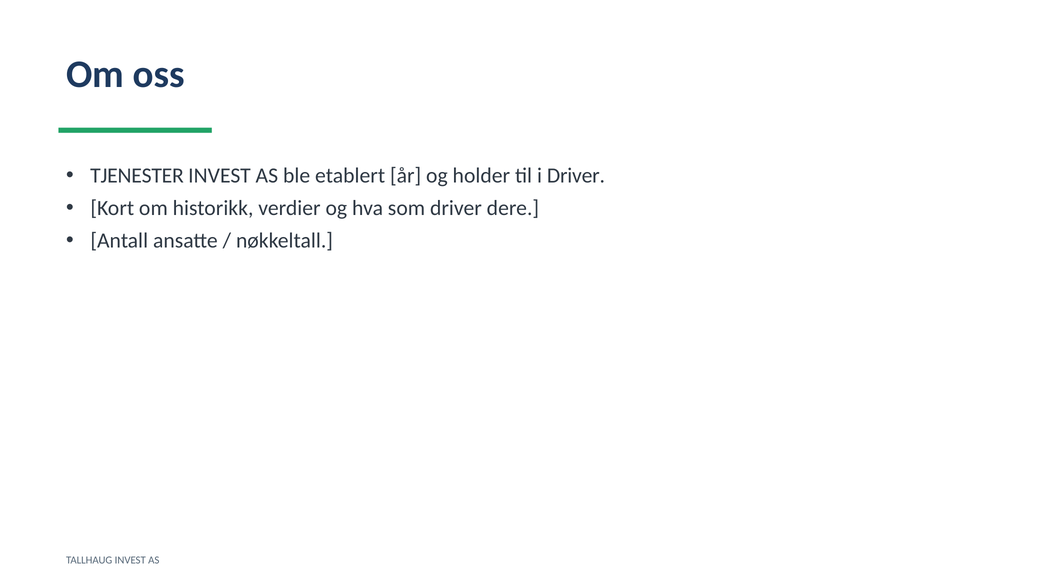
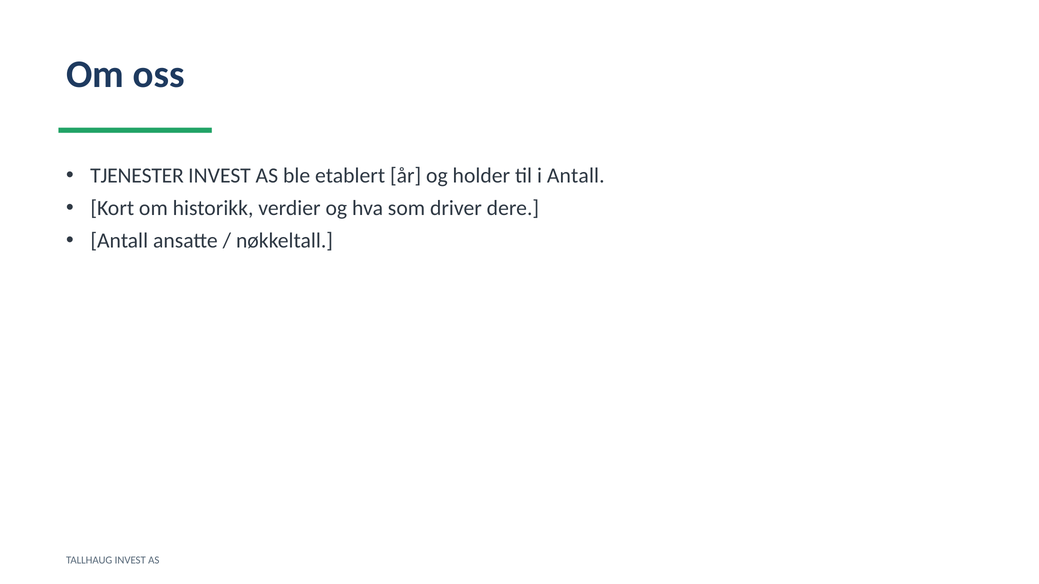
i Driver: Driver -> Antall
